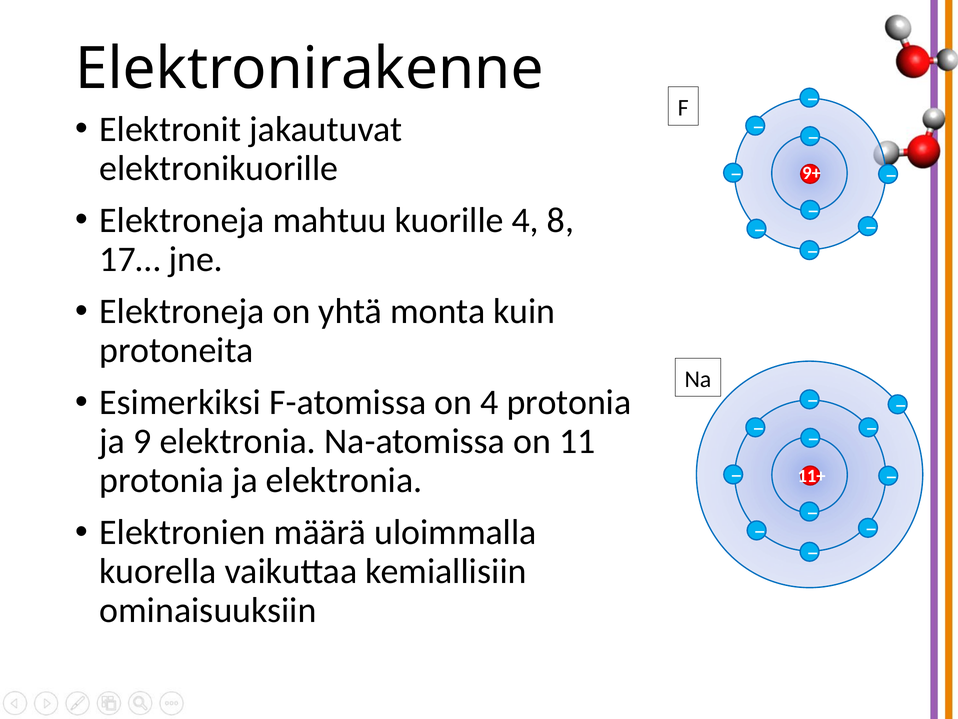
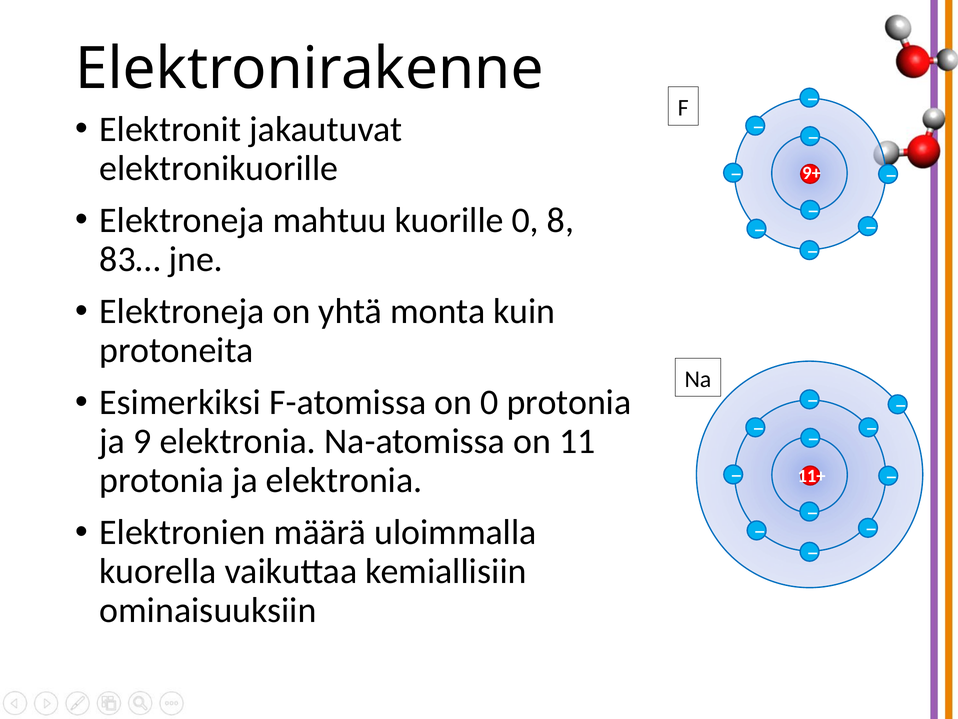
kuorille 4: 4 -> 0
17…: 17… -> 83…
on 4: 4 -> 0
